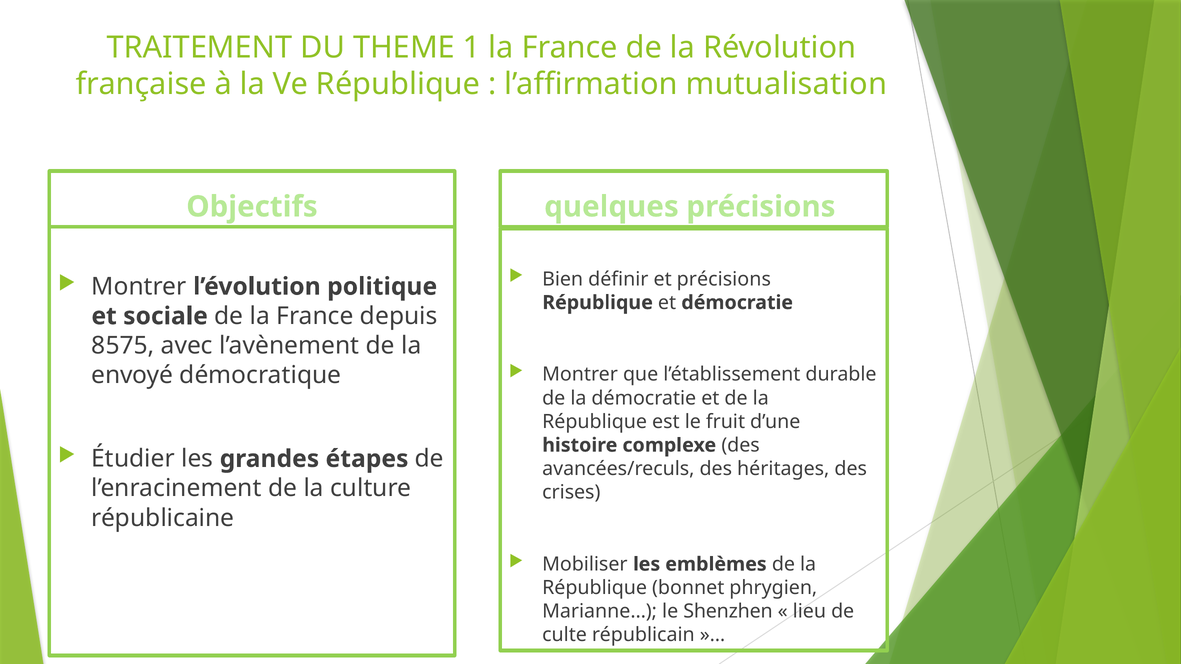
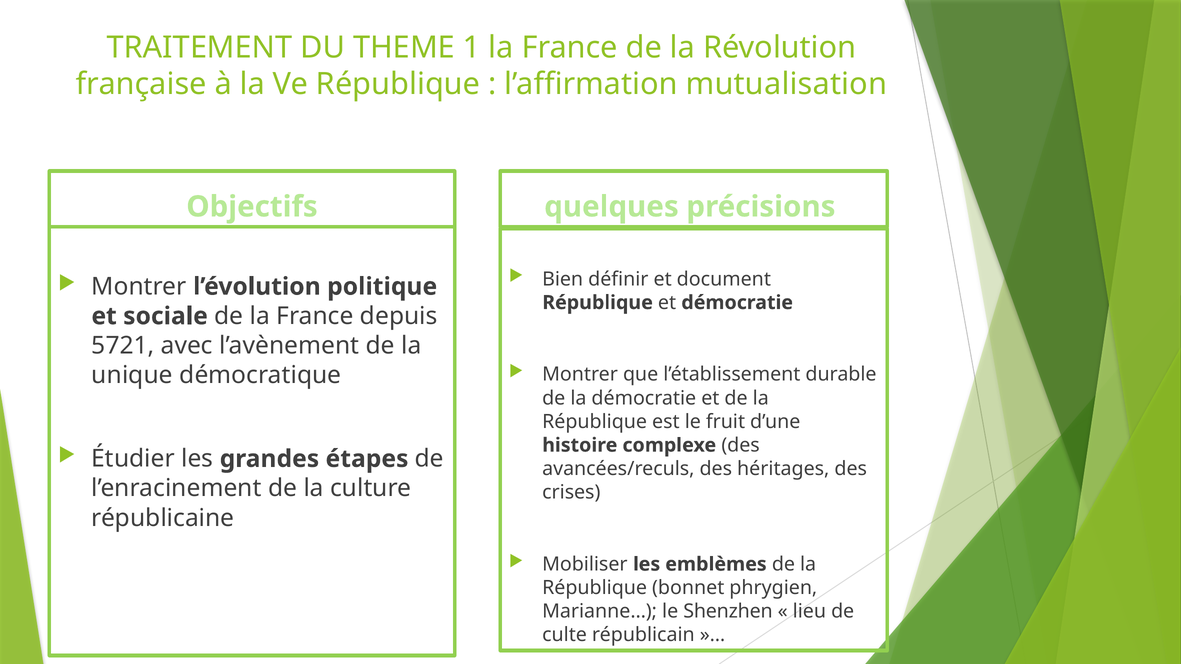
et précisions: précisions -> document
8575: 8575 -> 5721
envoyé: envoyé -> unique
